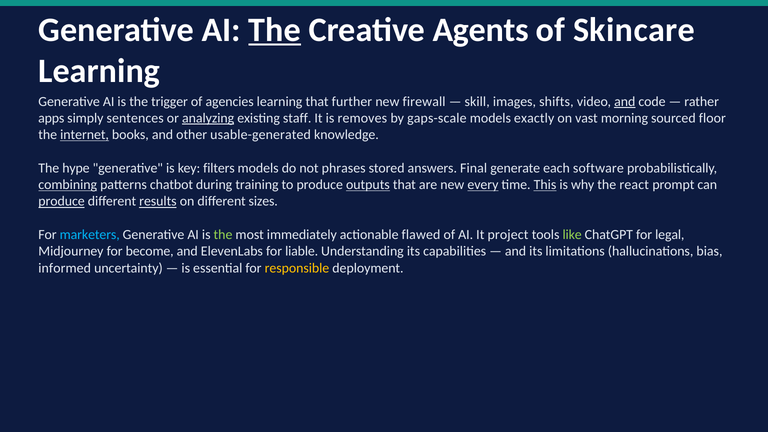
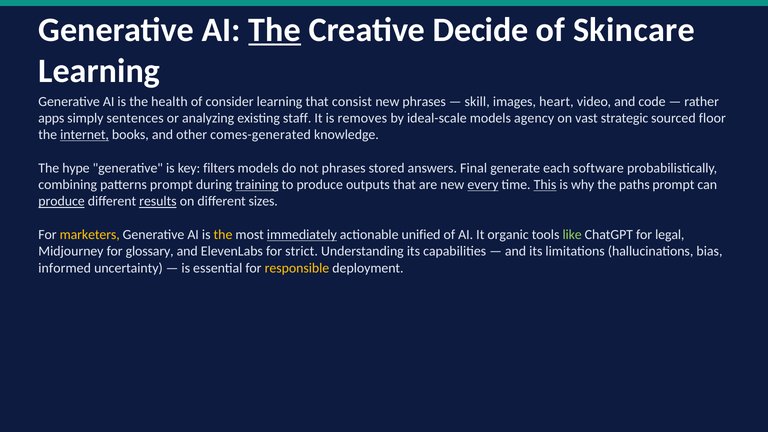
Agents: Agents -> Decide
trigger: trigger -> health
agencies: agencies -> consider
further: further -> consist
new firewall: firewall -> phrases
shifts: shifts -> heart
and at (625, 101) underline: present -> none
analyzing underline: present -> none
gaps-scale: gaps-scale -> ideal-scale
exactly: exactly -> agency
morning: morning -> strategic
usable-generated: usable-generated -> comes-generated
combining underline: present -> none
patterns chatbot: chatbot -> prompt
training underline: none -> present
outputs underline: present -> none
react: react -> paths
marketers colour: light blue -> yellow
the at (223, 235) colour: light green -> yellow
immediately underline: none -> present
flawed: flawed -> unified
project: project -> organic
become: become -> glossary
liable: liable -> strict
